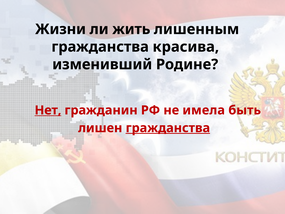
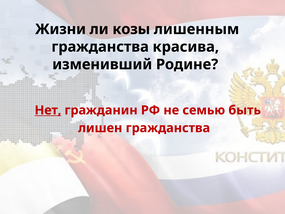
жить: жить -> козы
имела: имела -> семью
гражданства at (168, 128) underline: present -> none
